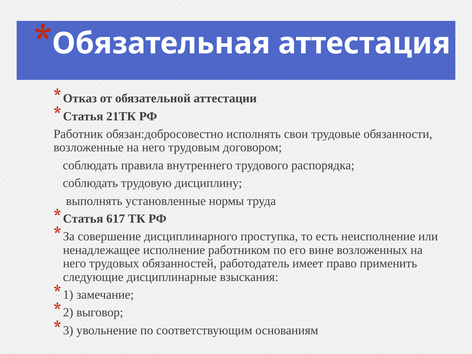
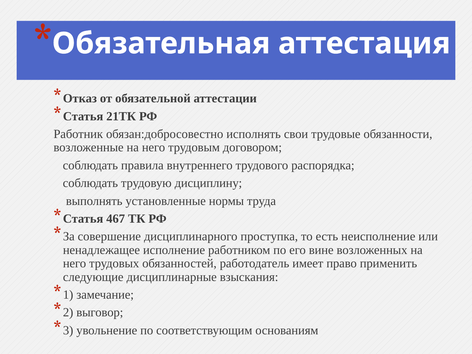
617: 617 -> 467
